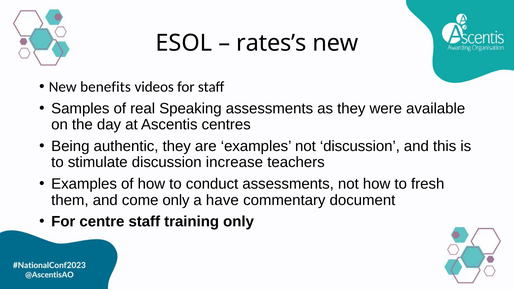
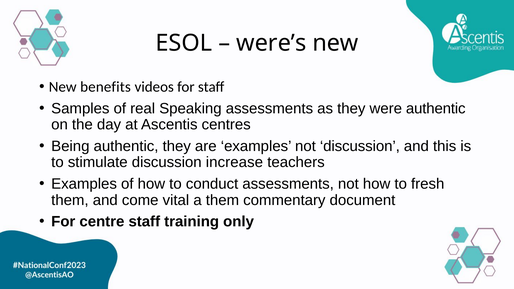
rates’s: rates’s -> were’s
were available: available -> authentic
come only: only -> vital
a have: have -> them
